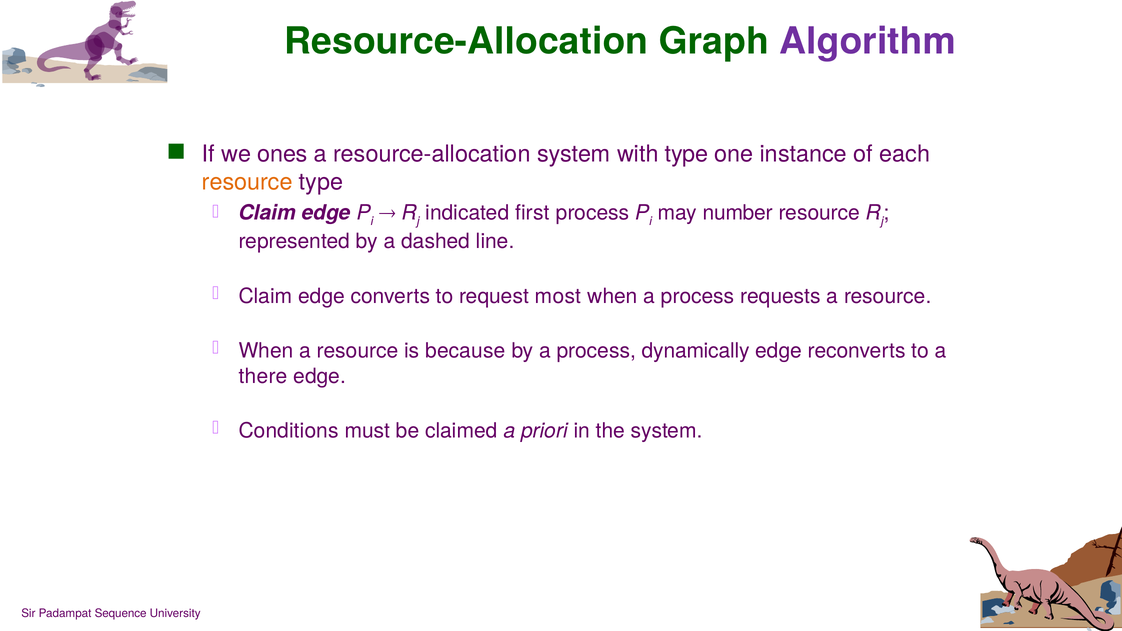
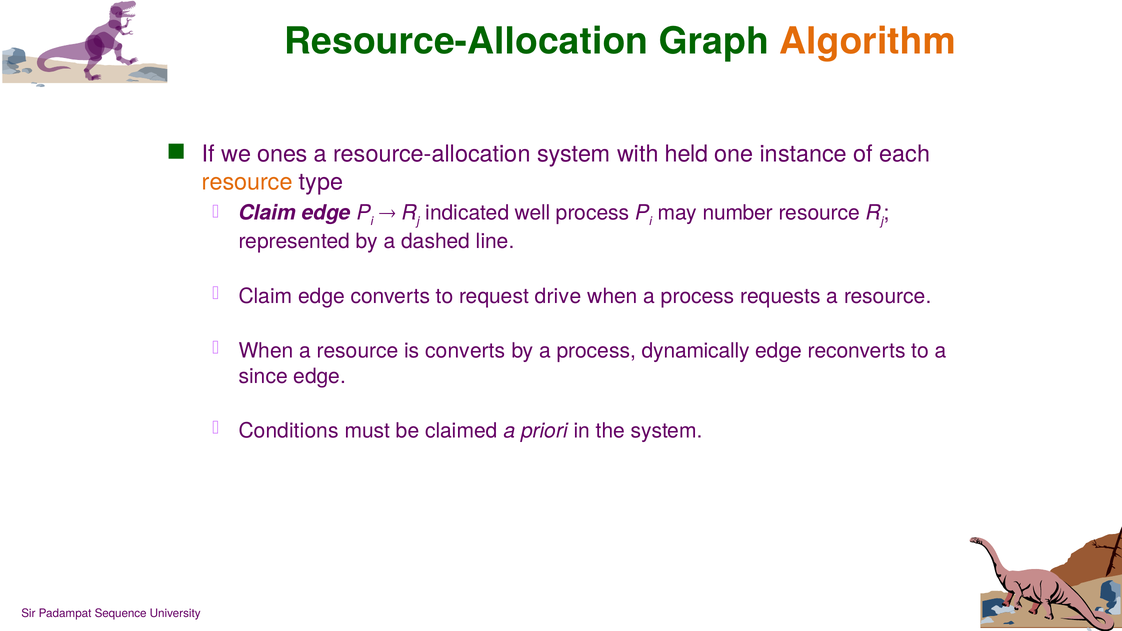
Algorithm colour: purple -> orange
with type: type -> held
first: first -> well
most: most -> drive
is because: because -> converts
there: there -> since
